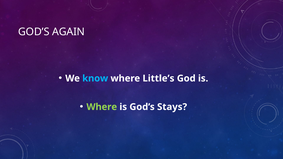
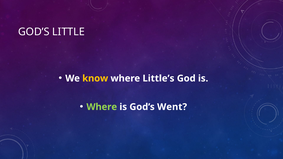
AGAIN: AGAIN -> LITTLE
know colour: light blue -> yellow
Stays: Stays -> Went
